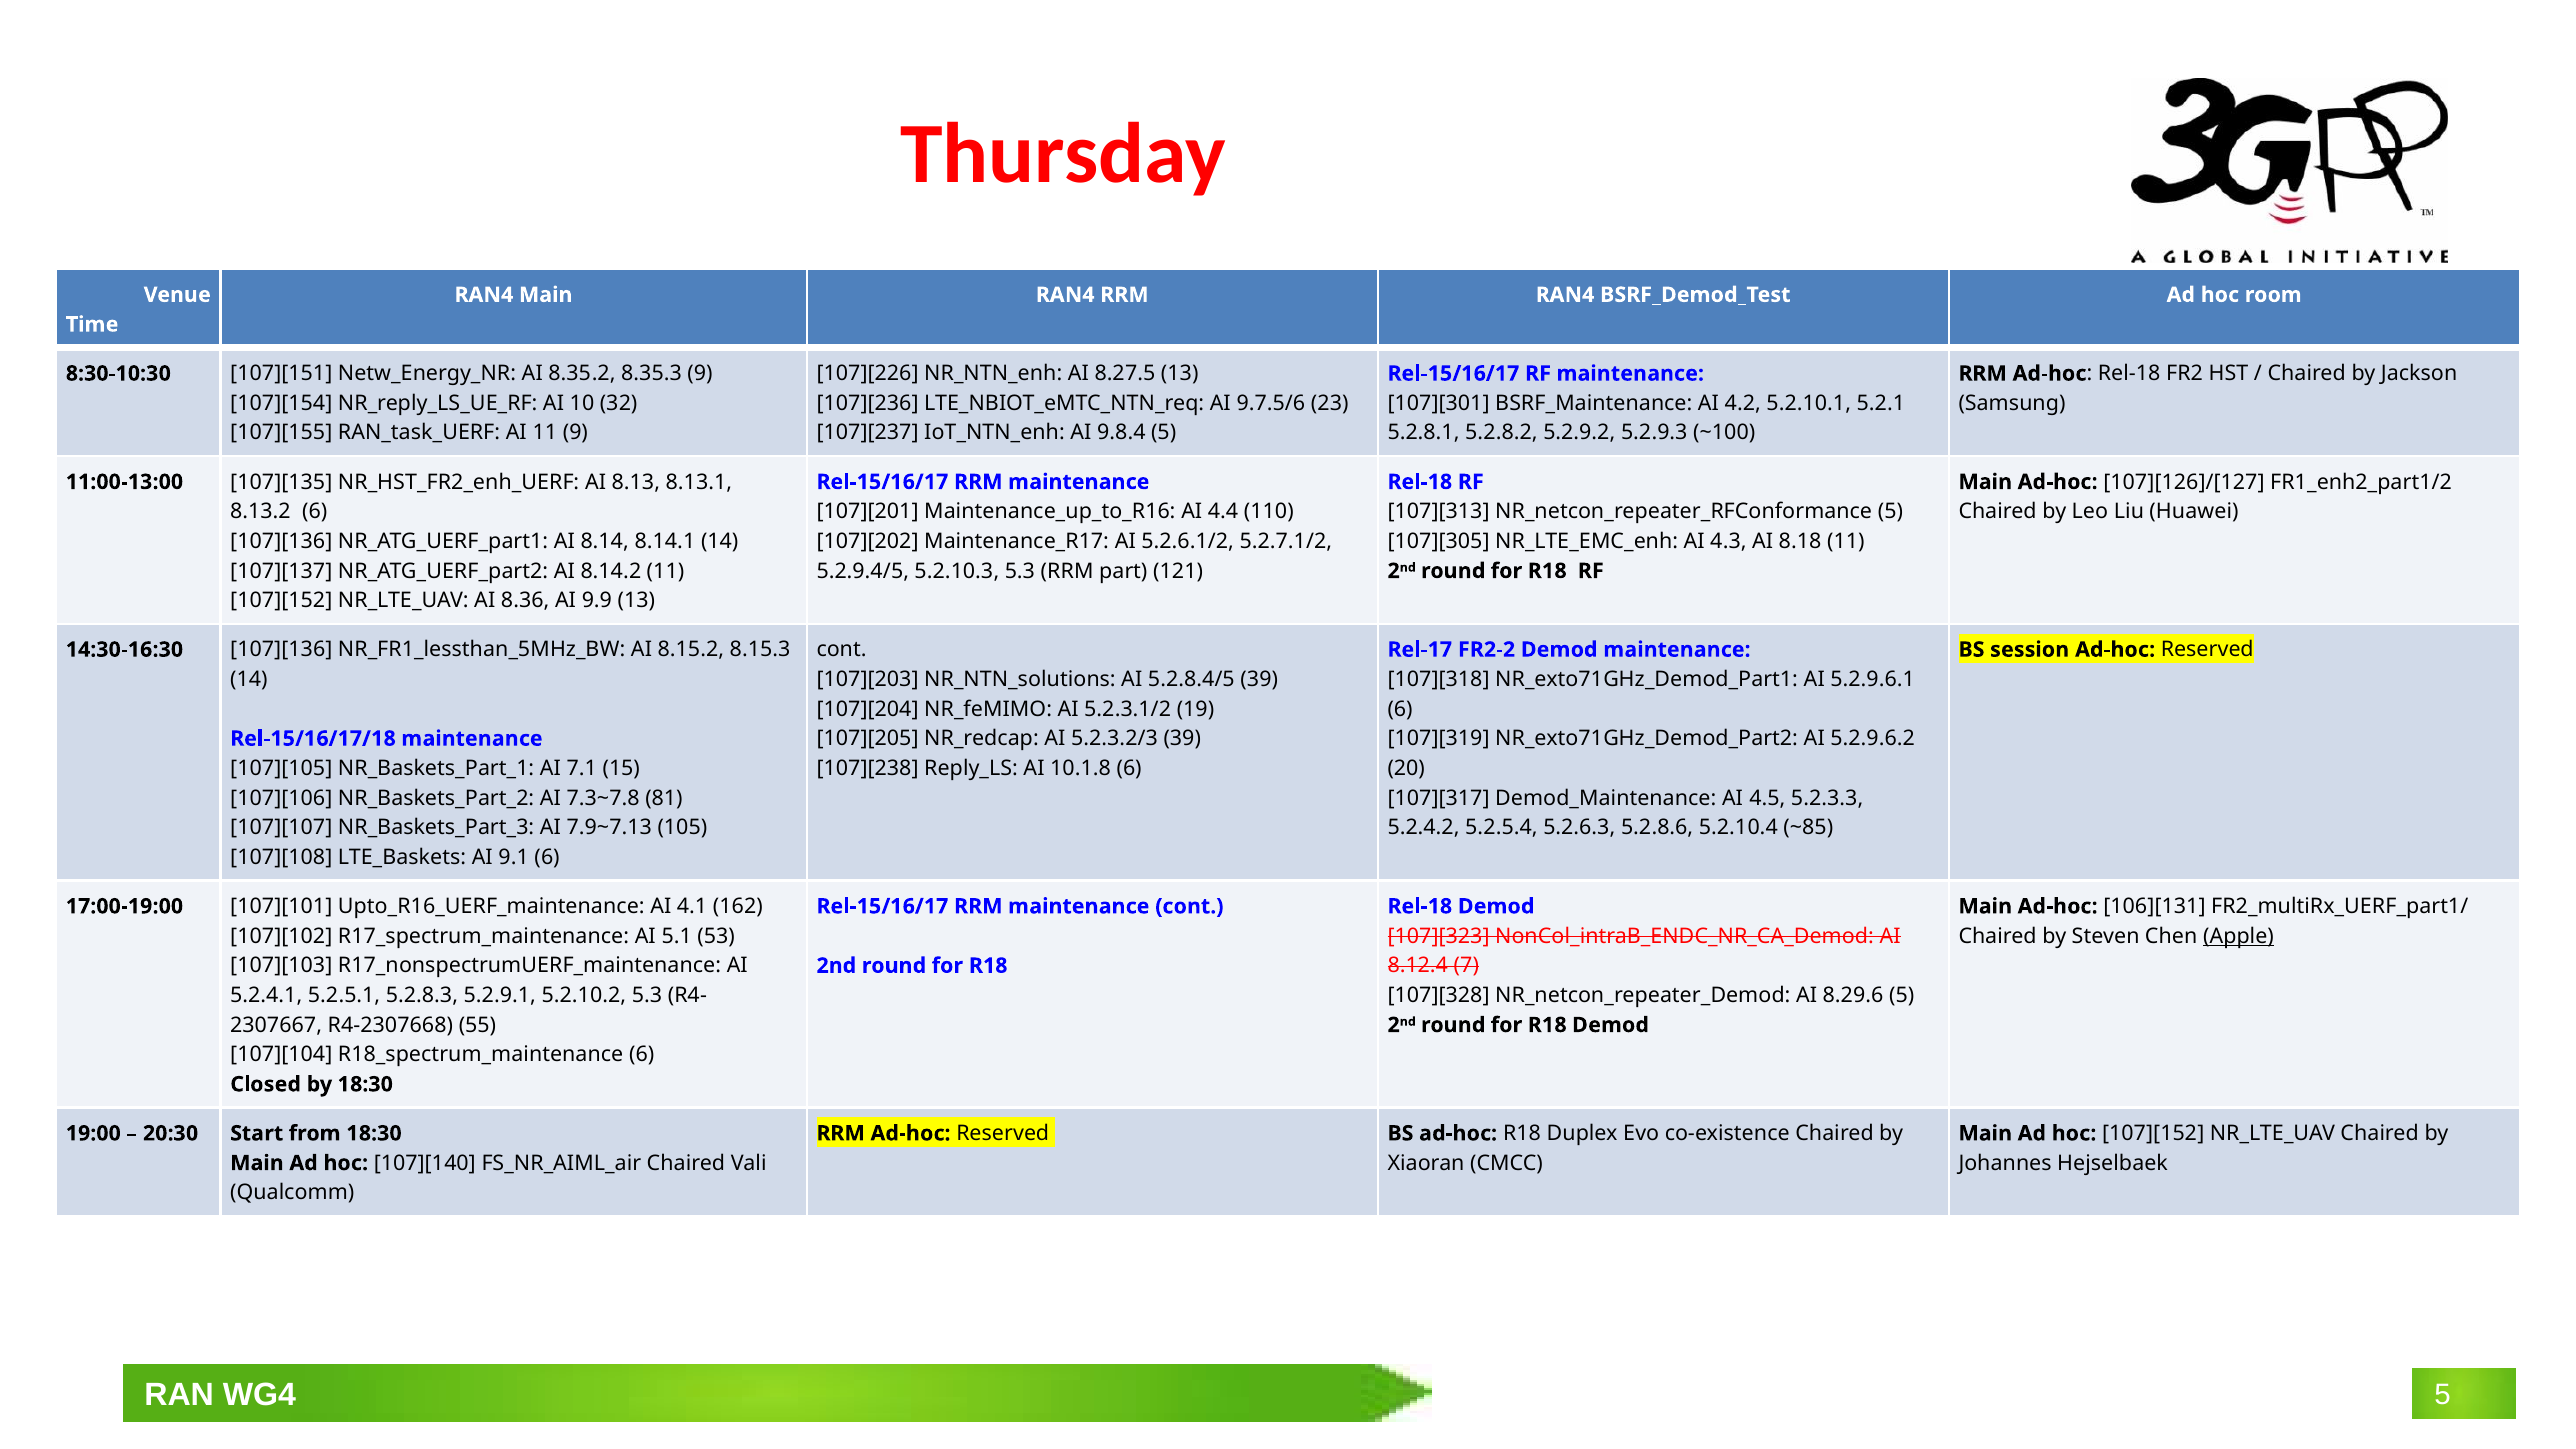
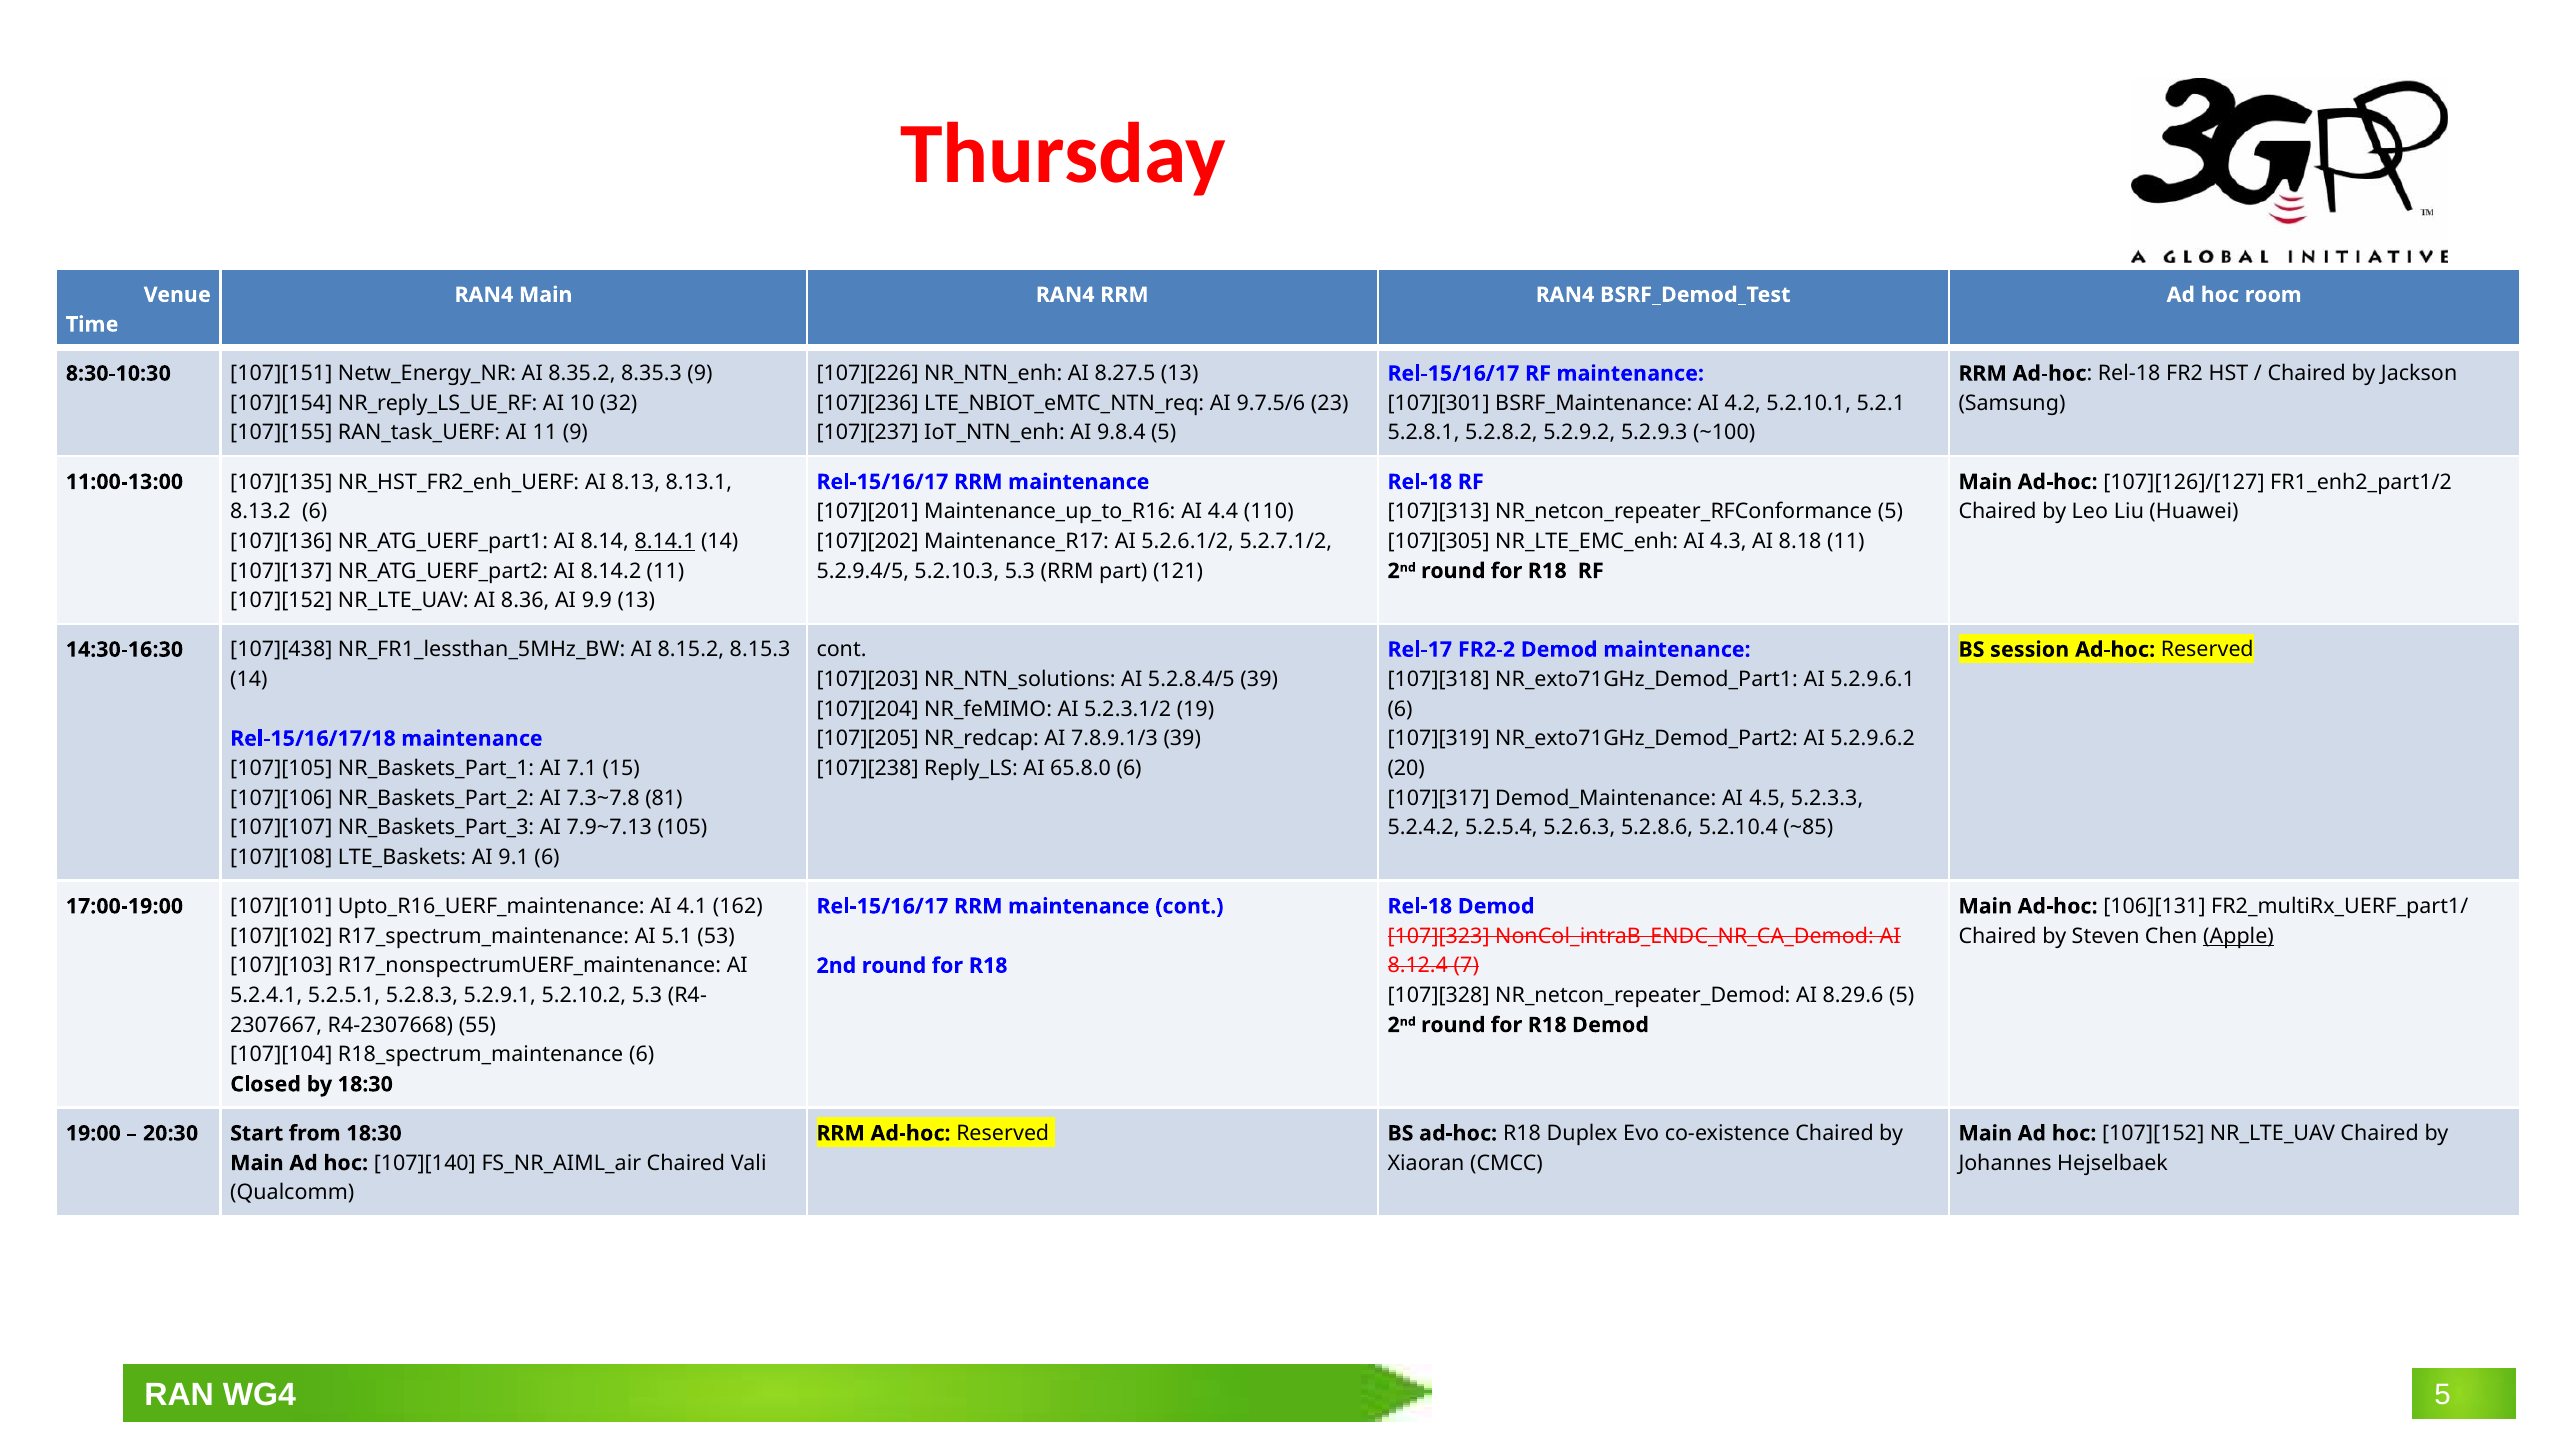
8.14.1 underline: none -> present
14:30-16:30 107][136: 107][136 -> 107][438
5.2.3.2/3: 5.2.3.2/3 -> 7.8.9.1/3
10.1.8: 10.1.8 -> 65.8.0
